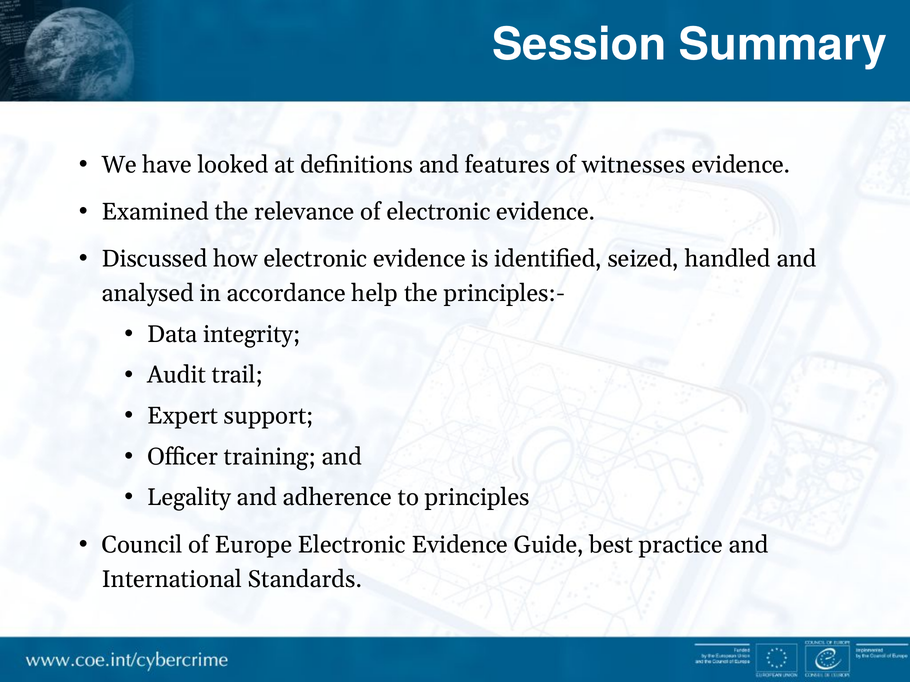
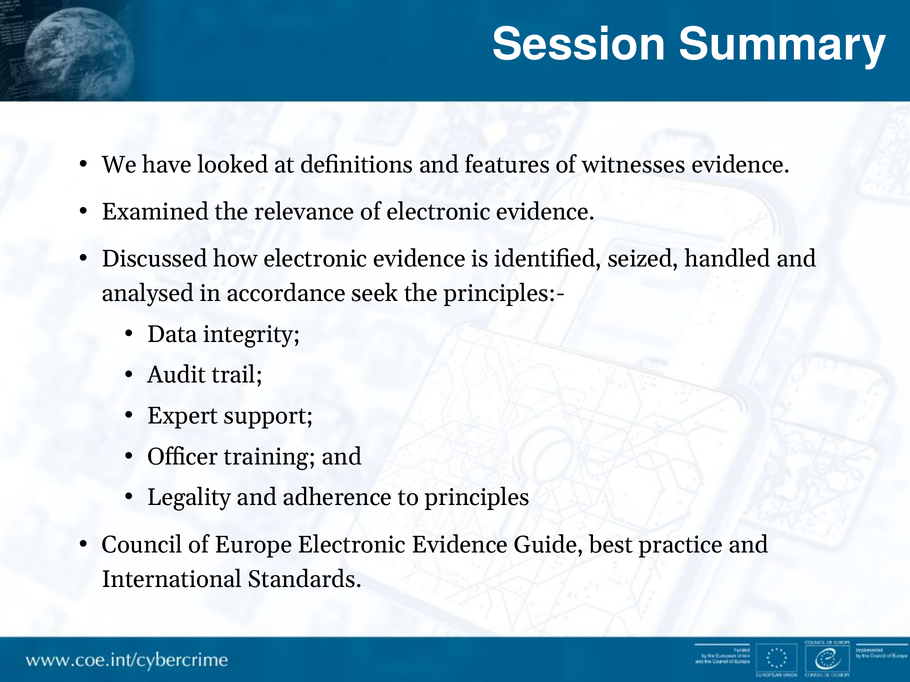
help: help -> seek
